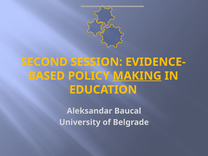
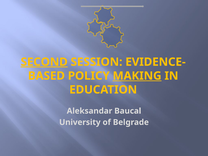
SECOND underline: none -> present
